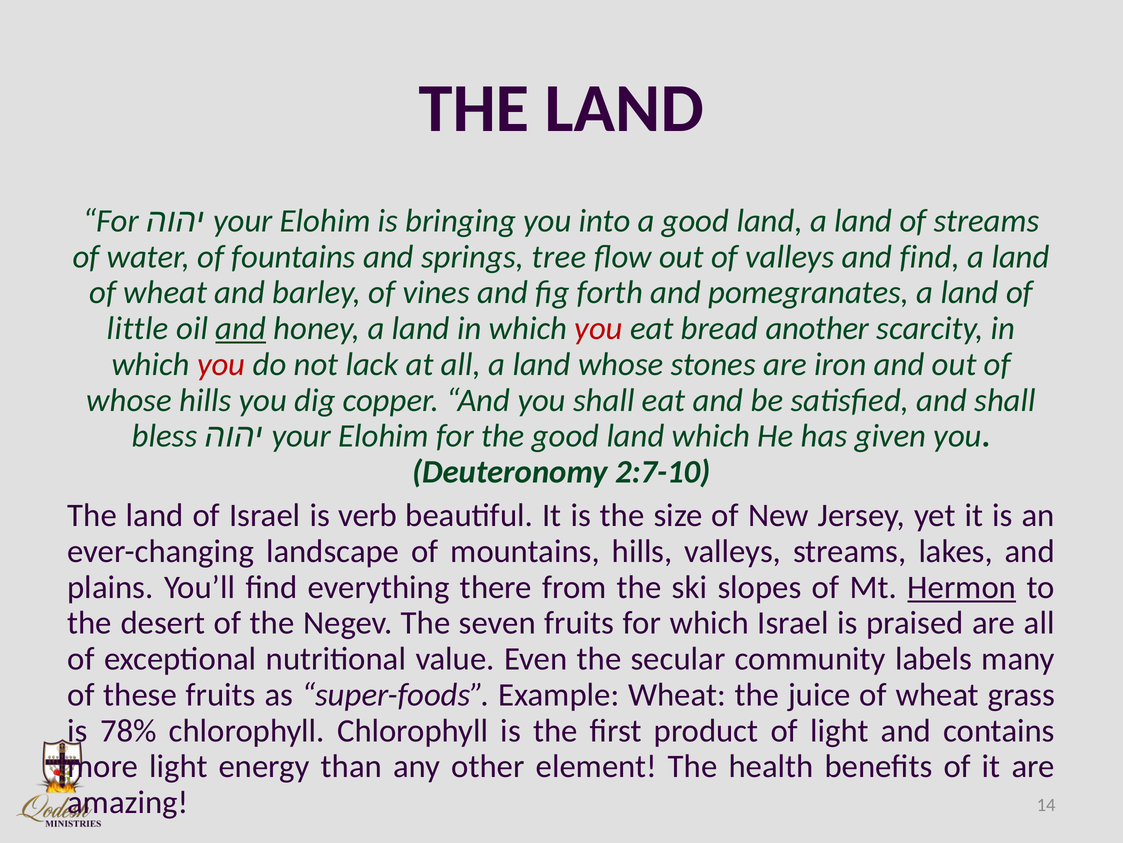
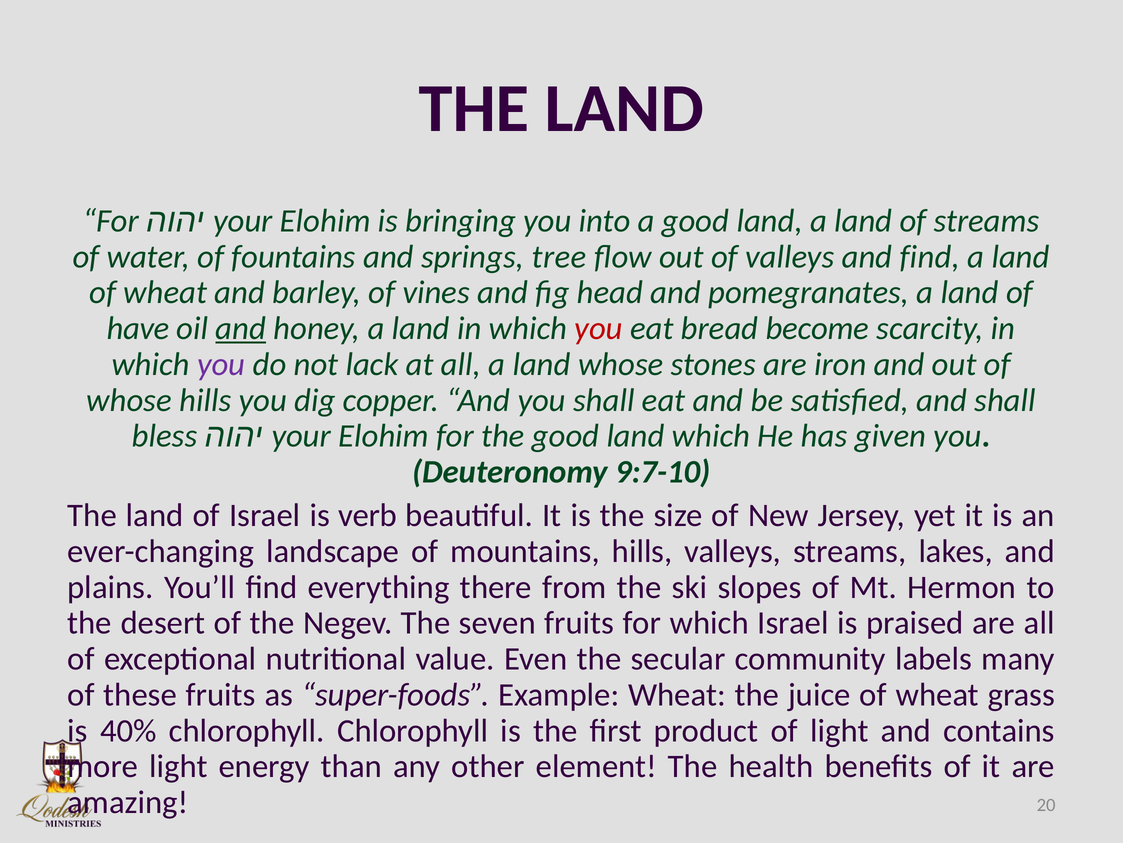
forth: forth -> head
little: little -> have
another: another -> become
you at (221, 364) colour: red -> purple
2:7-10: 2:7-10 -> 9:7-10
Hermon underline: present -> none
78%: 78% -> 40%
14: 14 -> 20
